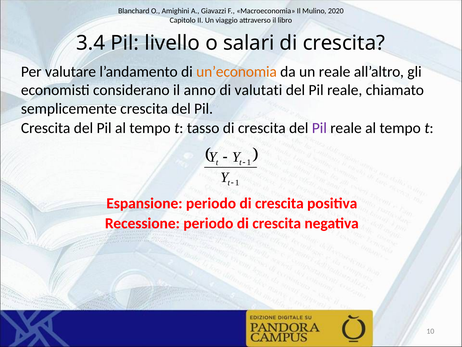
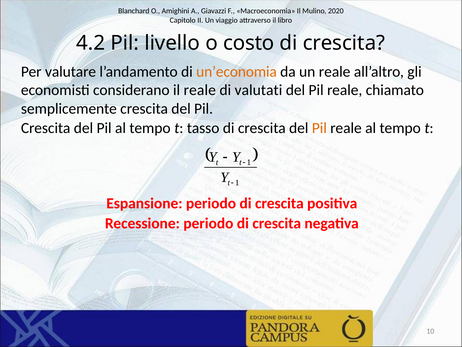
3.4: 3.4 -> 4.2
salari: salari -> costo
il anno: anno -> reale
Pil at (319, 128) colour: purple -> orange
